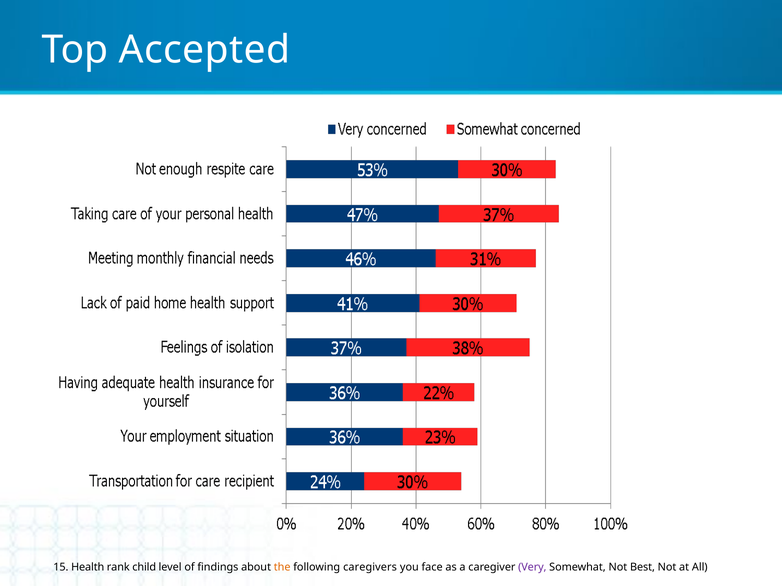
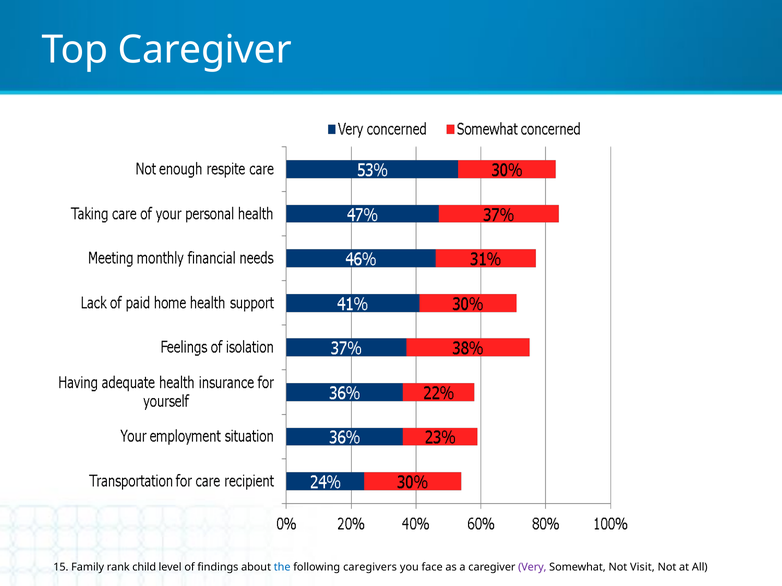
Top Accepted: Accepted -> Caregiver
Health: Health -> Family
the colour: orange -> blue
Best: Best -> Visit
